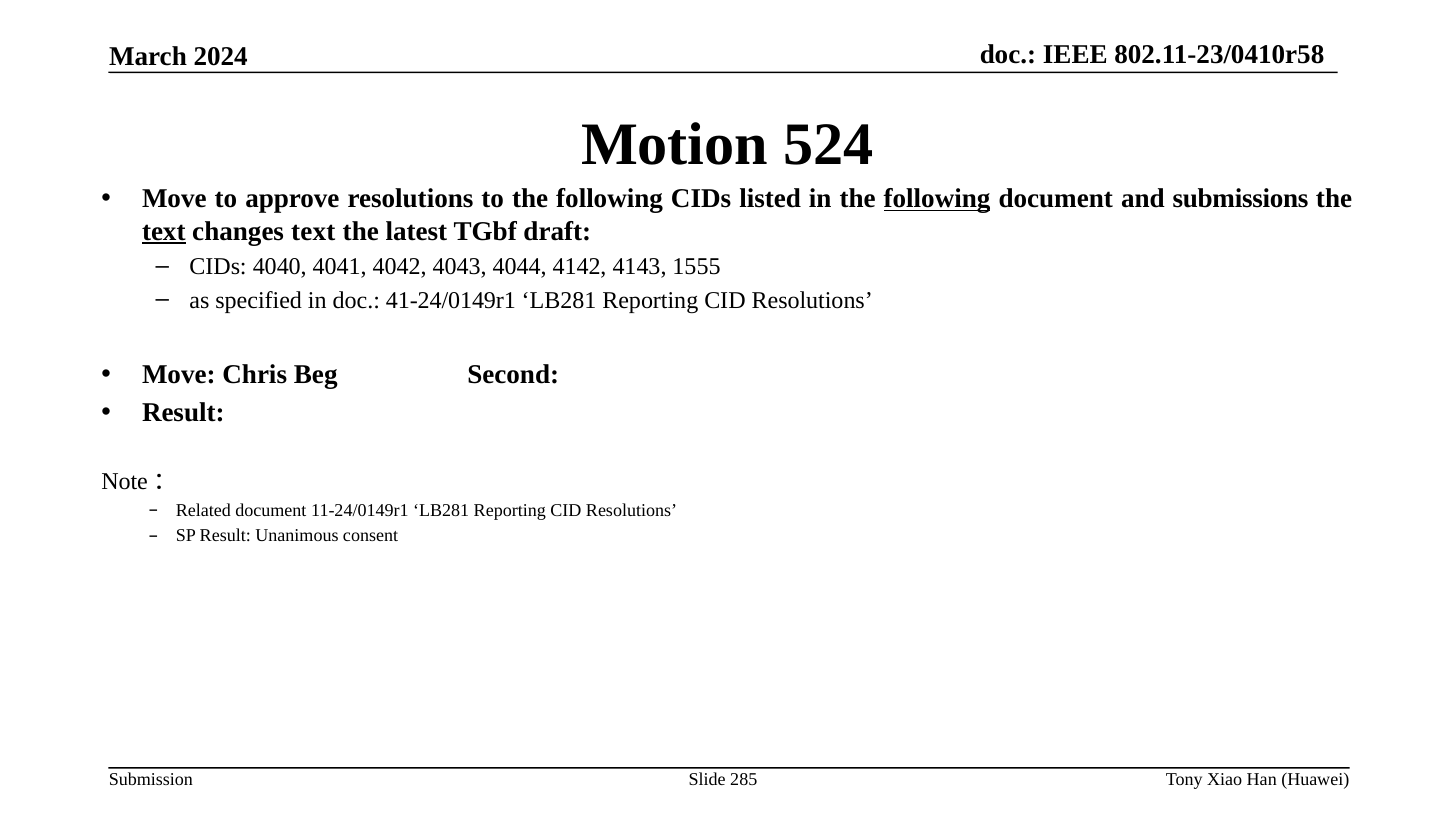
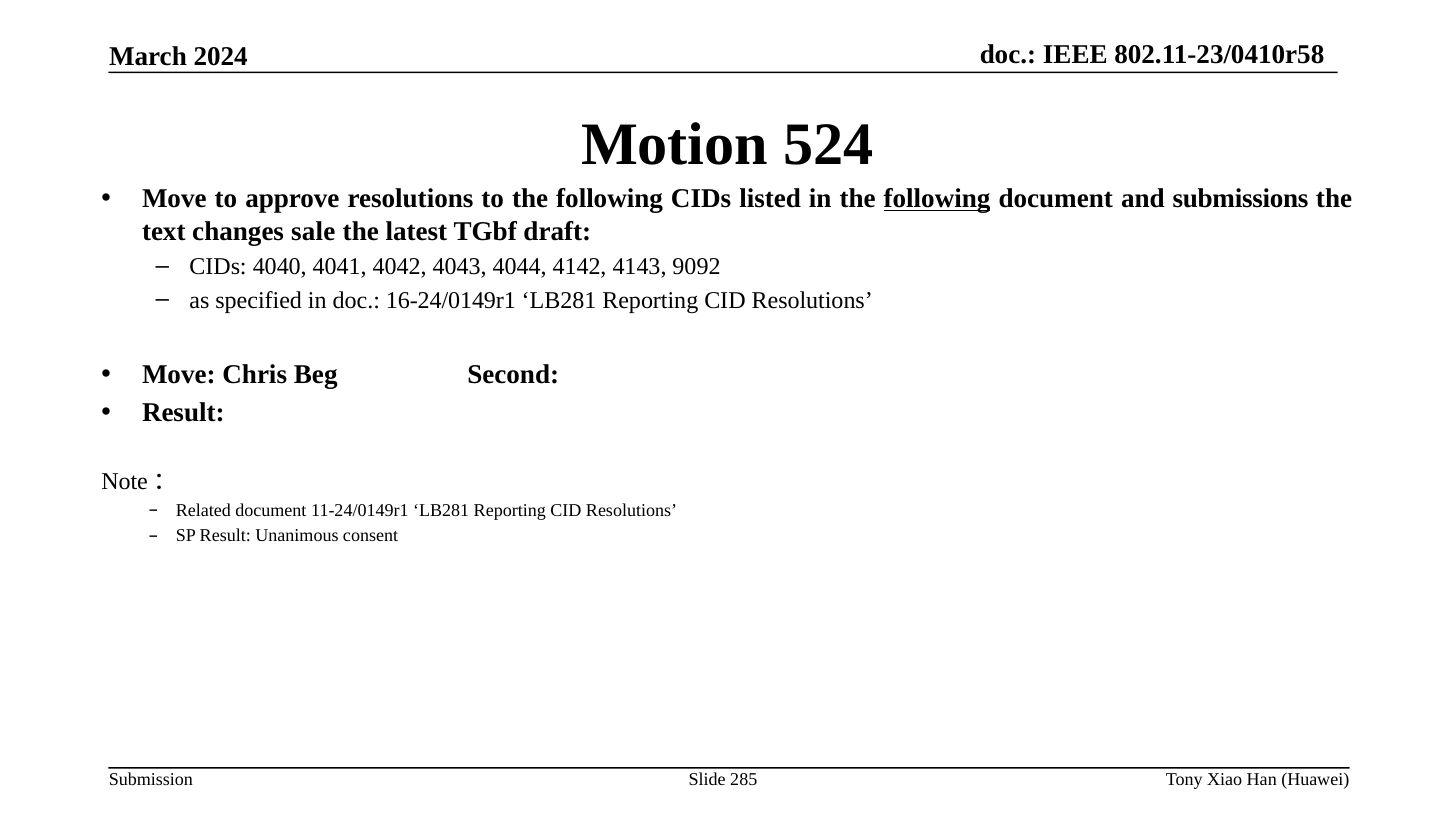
text at (164, 232) underline: present -> none
changes text: text -> sale
1555: 1555 -> 9092
41-24/0149r1: 41-24/0149r1 -> 16-24/0149r1
